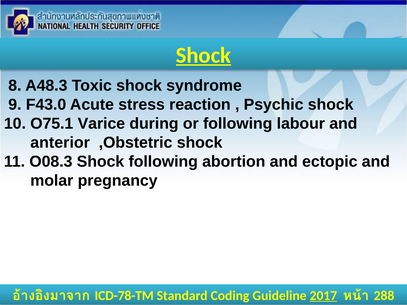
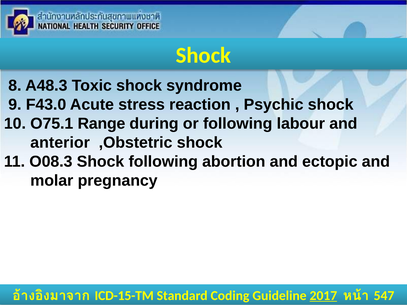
Shock at (203, 55) underline: present -> none
Varice: Varice -> Range
ICD-78-TM: ICD-78-TM -> ICD-15-TM
288: 288 -> 547
